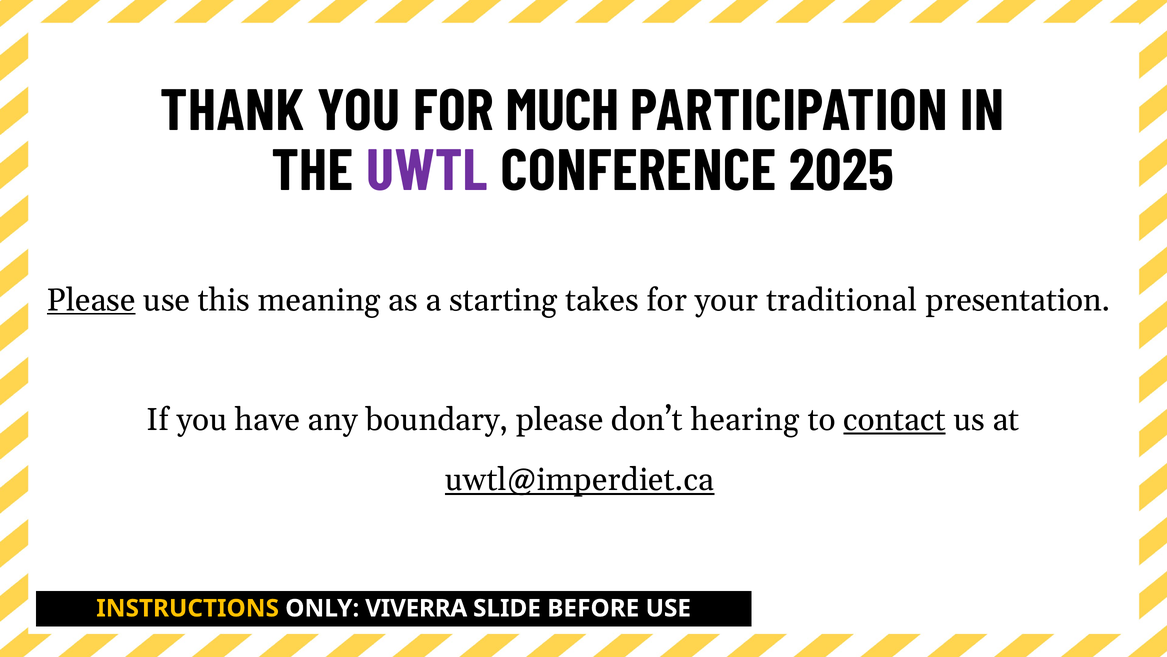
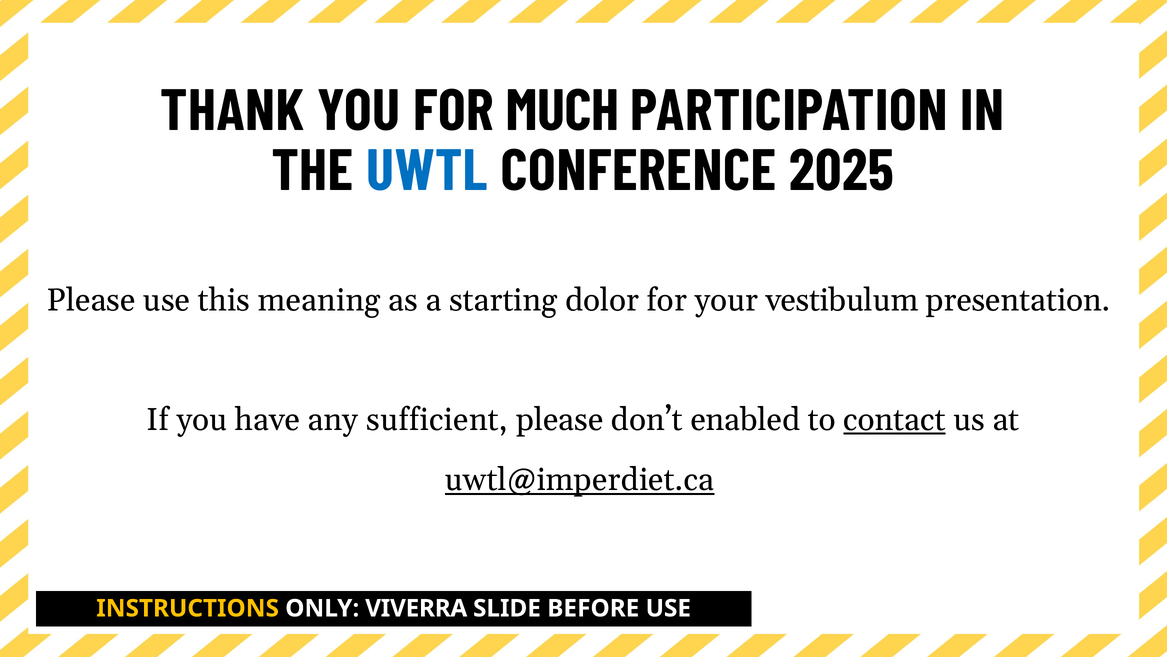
UWTL colour: purple -> blue
Please at (91, 300) underline: present -> none
takes: takes -> dolor
traditional: traditional -> vestibulum
boundary: boundary -> sufficient
hearing: hearing -> enabled
